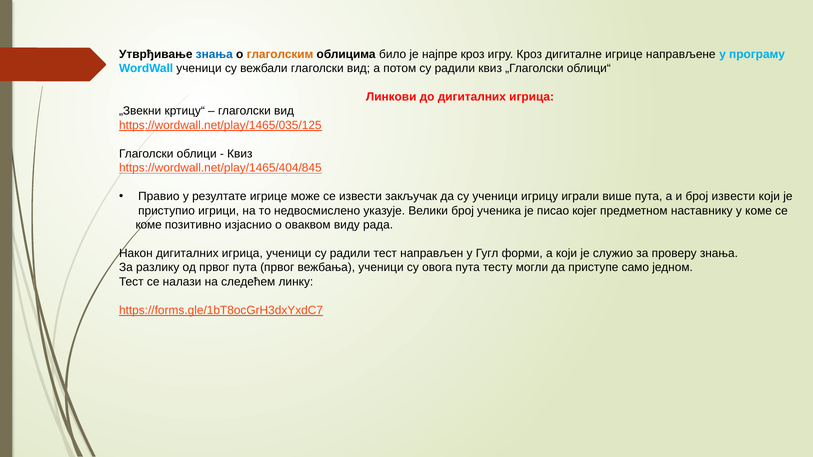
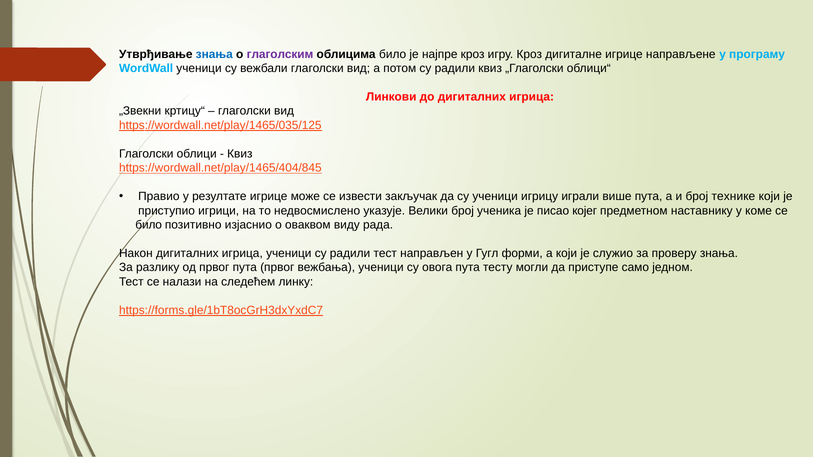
глаголским colour: orange -> purple
број извести: извести -> технике
коме at (149, 225): коме -> било
